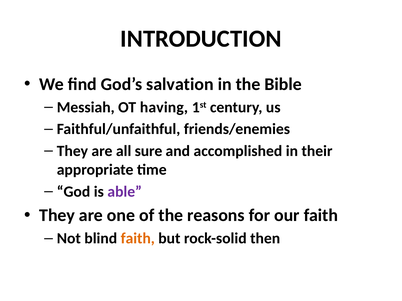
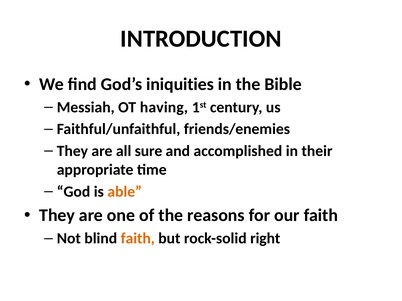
salvation: salvation -> iniquities
able colour: purple -> orange
then: then -> right
